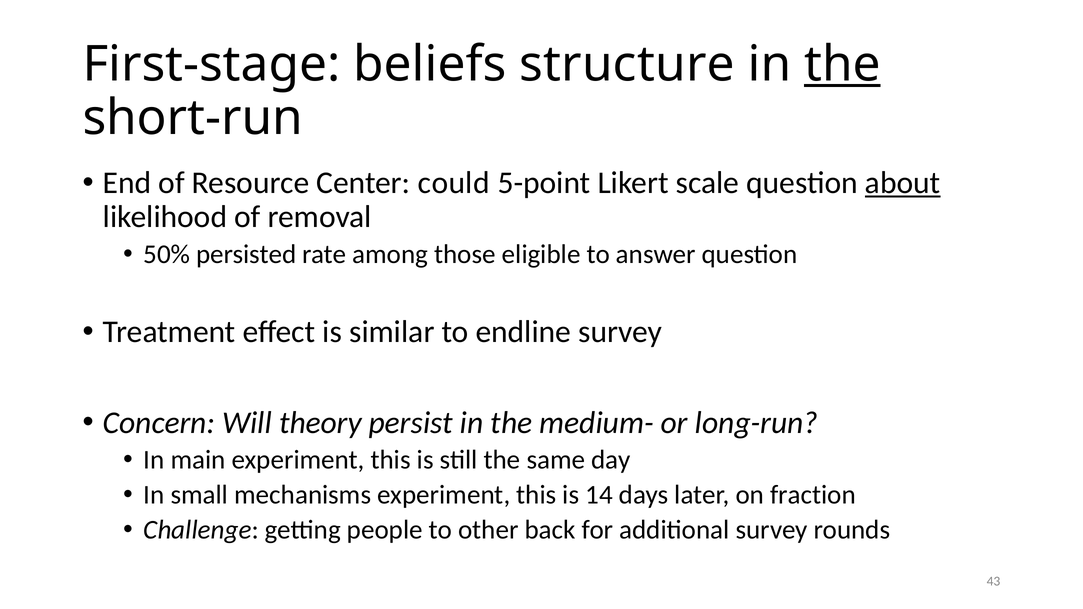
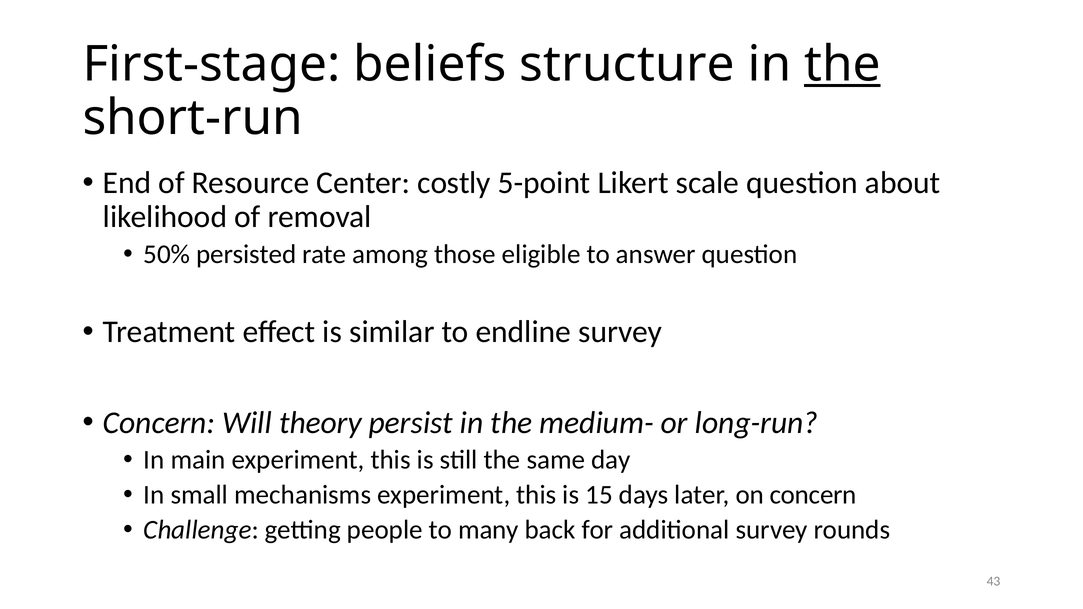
could: could -> costly
about underline: present -> none
14: 14 -> 15
on fraction: fraction -> concern
other: other -> many
